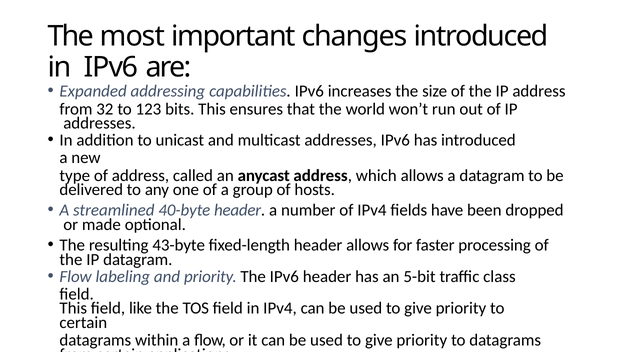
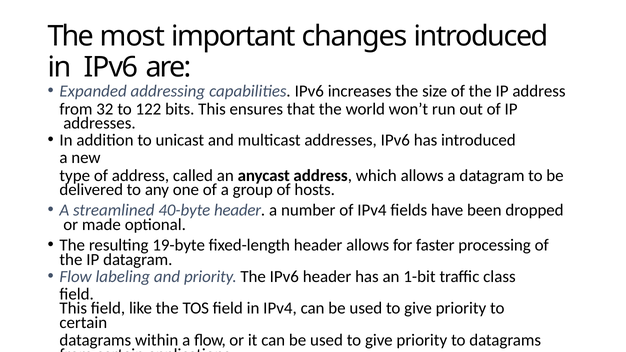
123: 123 -> 122
43-byte: 43-byte -> 19-byte
5-bit: 5-bit -> 1-bit
